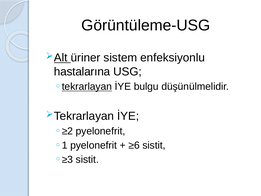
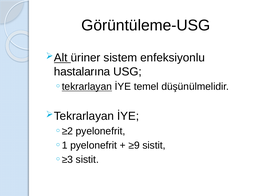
bulgu: bulgu -> temel
≥6: ≥6 -> ≥9
